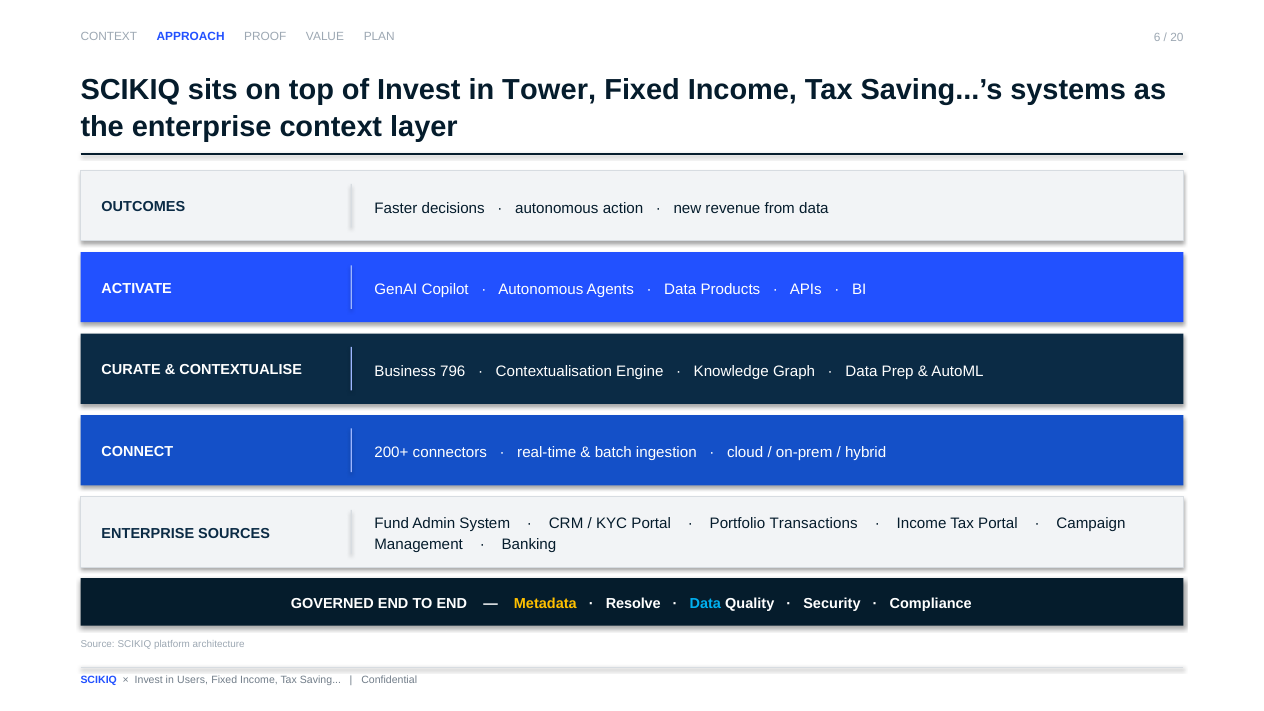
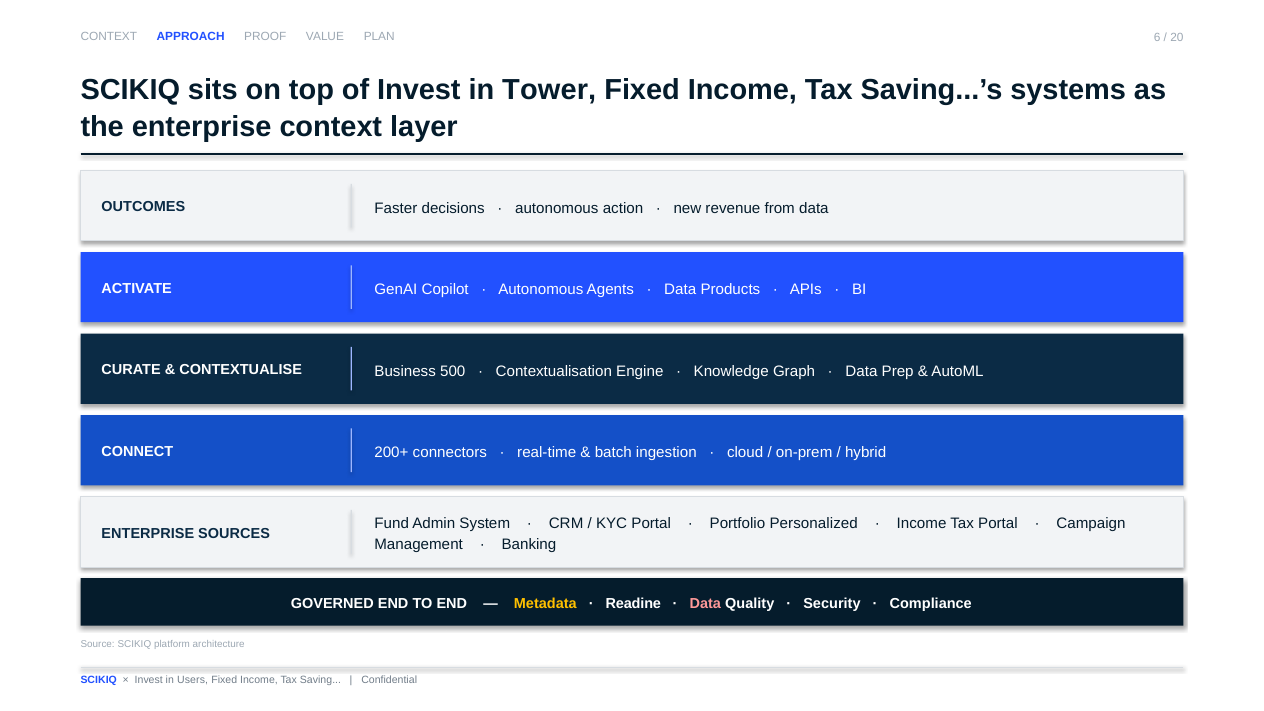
796: 796 -> 500
Transactions: Transactions -> Personalized
Resolve: Resolve -> Readine
Data at (705, 603) colour: light blue -> pink
